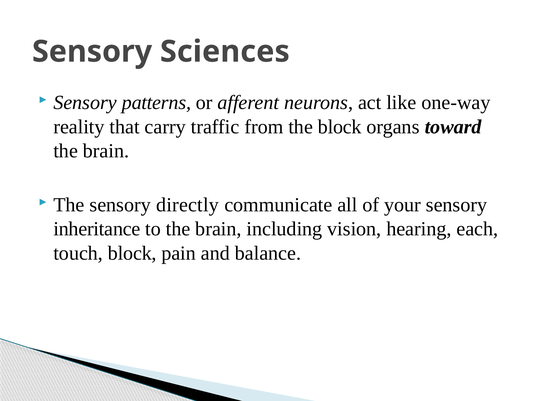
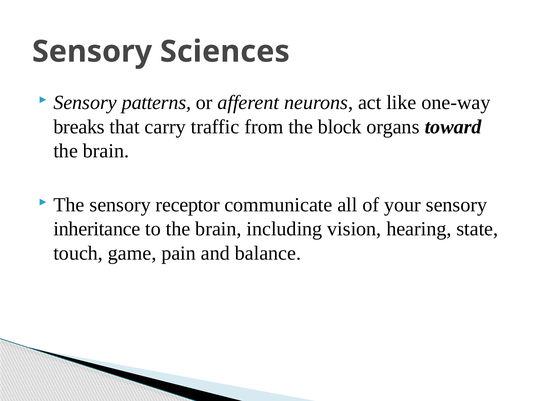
reality: reality -> breaks
directly: directly -> receptor
each: each -> state
touch block: block -> game
